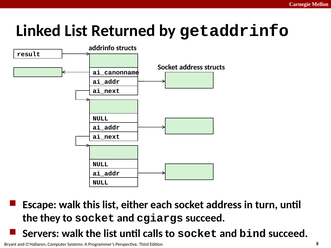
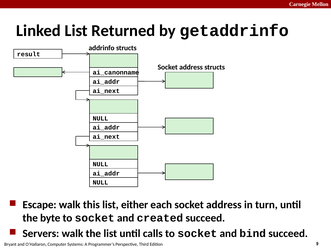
they: they -> byte
cgiargs: cgiargs -> created
